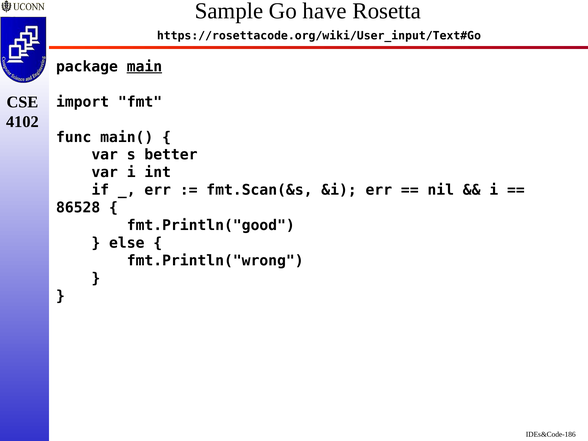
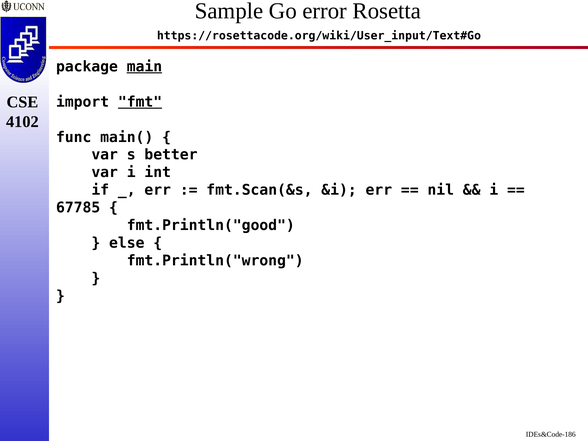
have: have -> error
fmt underline: none -> present
86528: 86528 -> 67785
